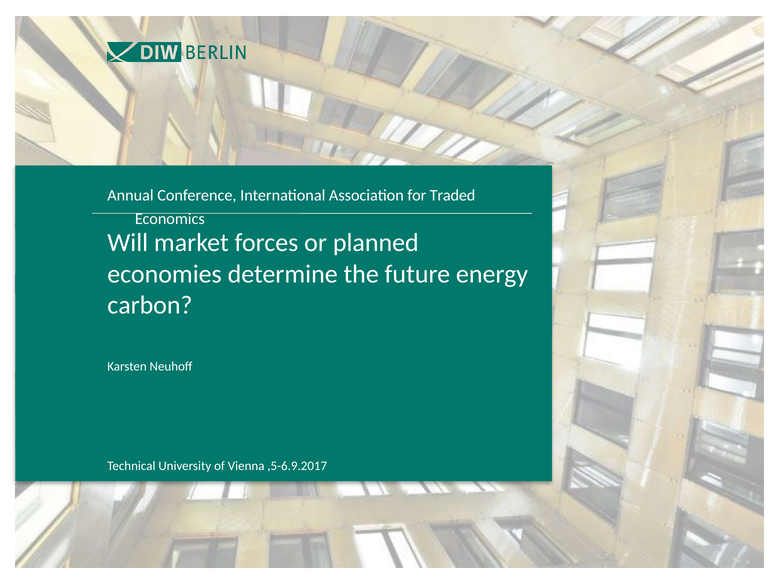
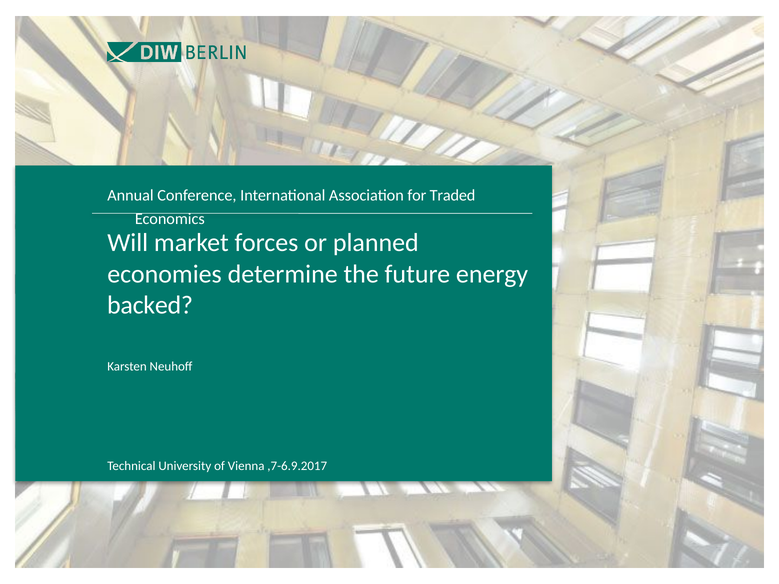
carbon: carbon -> backed
,5-6.9.2017: ,5-6.9.2017 -> ,7-6.9.2017
